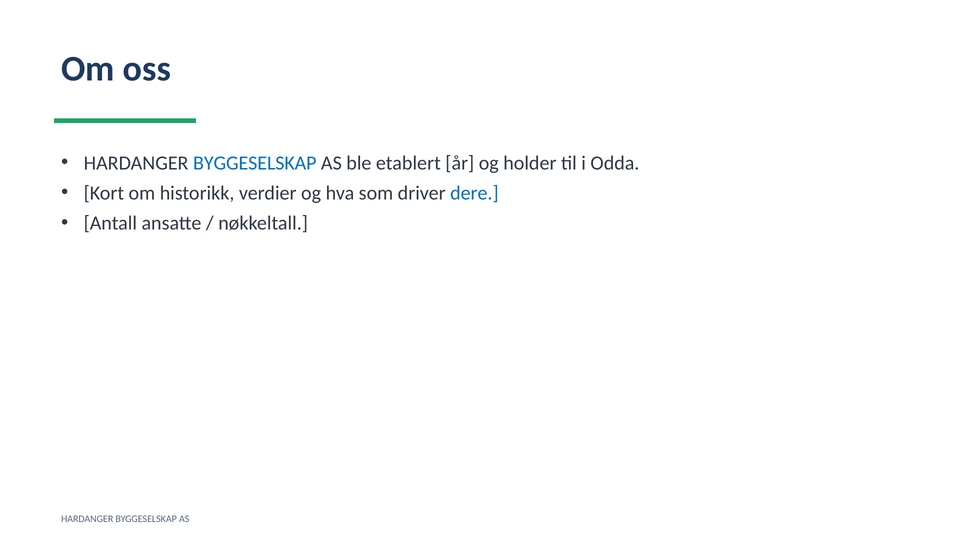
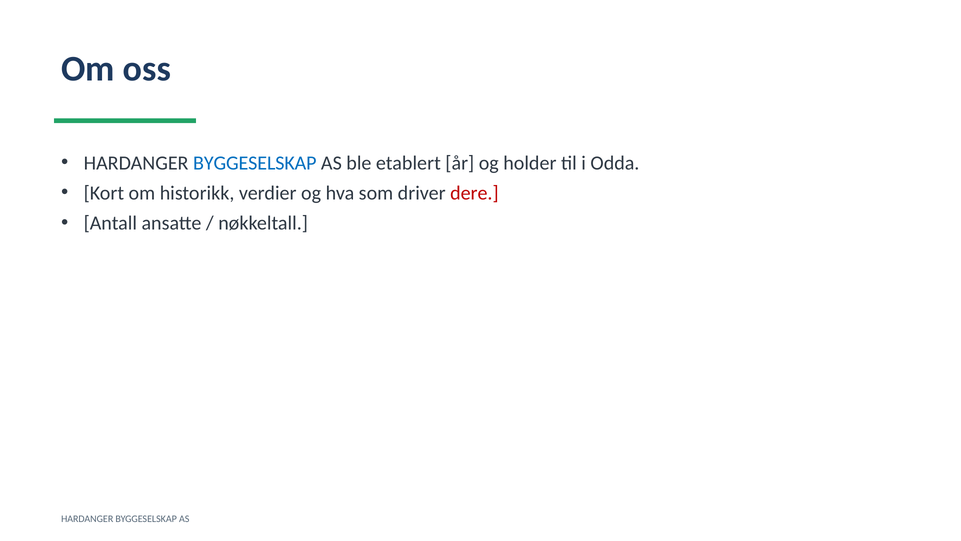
dere colour: blue -> red
